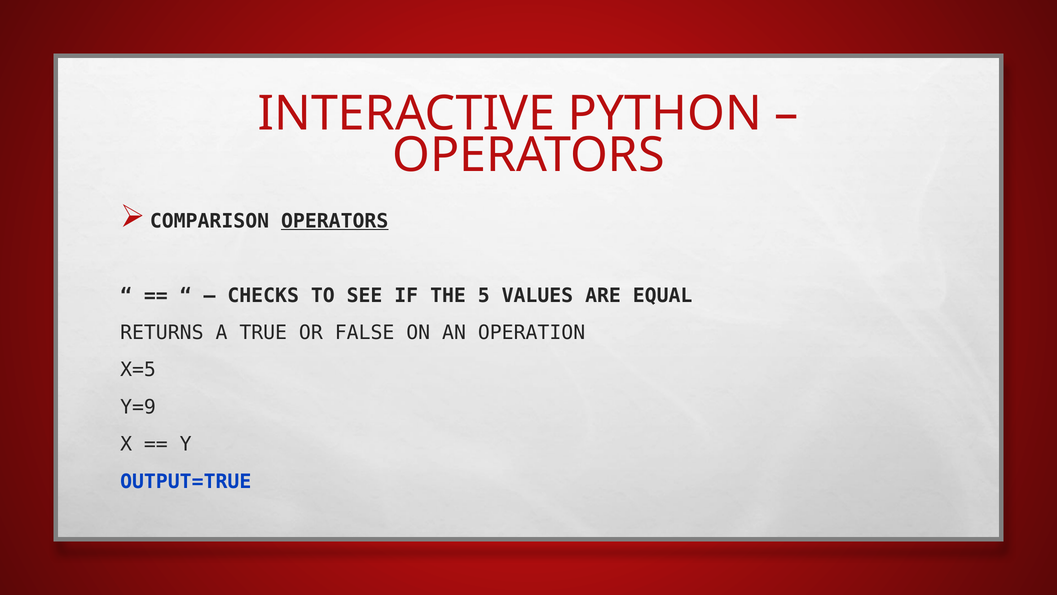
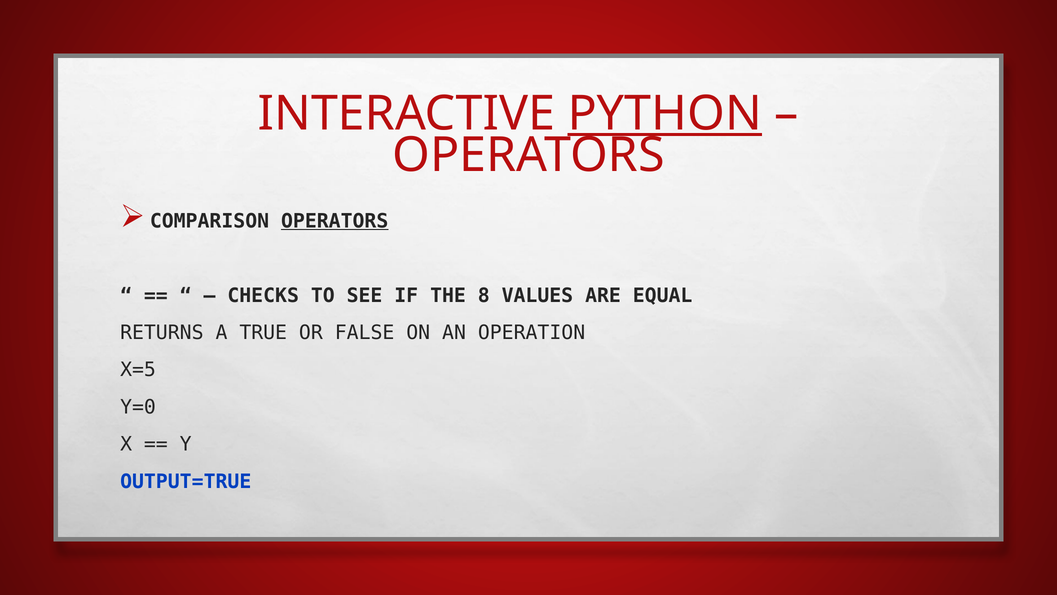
PYTHON underline: none -> present
5: 5 -> 8
Y=9: Y=9 -> Y=0
